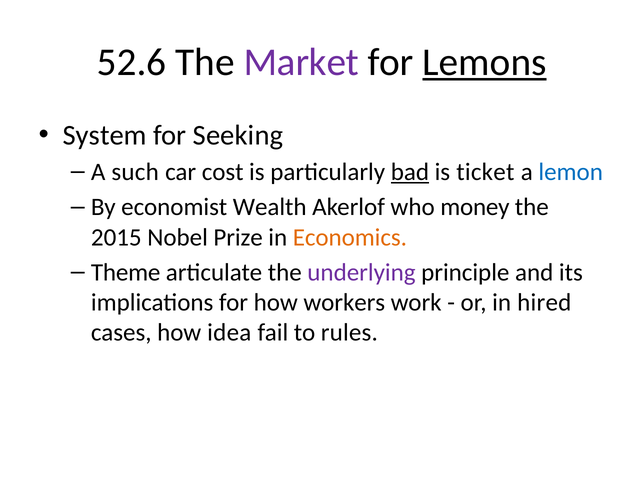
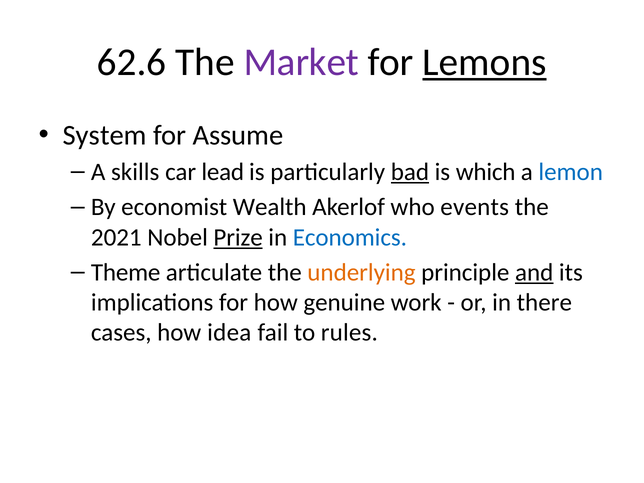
52.6: 52.6 -> 62.6
Seeking: Seeking -> Assume
such: such -> skills
cost: cost -> lead
ticket: ticket -> which
money: money -> events
2015: 2015 -> 2021
Prize underline: none -> present
Economics colour: orange -> blue
underlying colour: purple -> orange
and underline: none -> present
workers: workers -> genuine
hired: hired -> there
